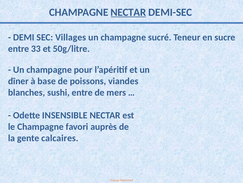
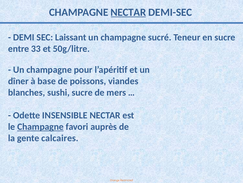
Villages: Villages -> Laissant
sushi entre: entre -> sucre
Champagne at (40, 126) underline: none -> present
